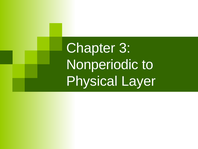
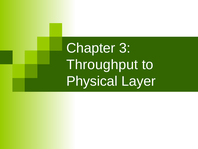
Nonperiodic: Nonperiodic -> Throughput
